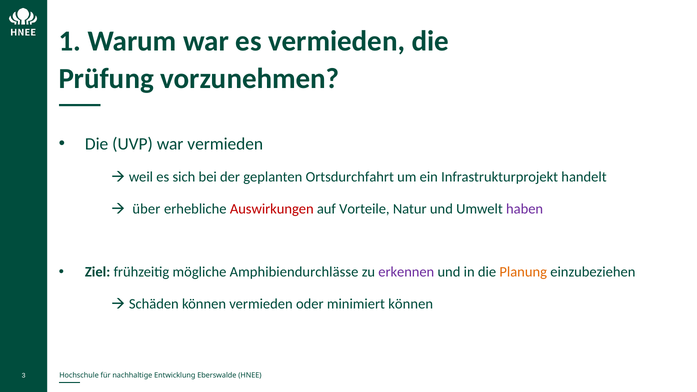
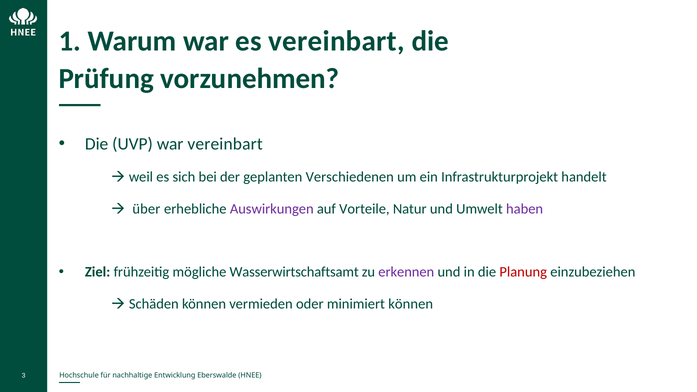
es vermieden: vermieden -> vereinbart
war vermieden: vermieden -> vereinbart
Ortsdurchfahrt: Ortsdurchfahrt -> Verschiedenen
Auswirkungen colour: red -> purple
Amphibiendurchlässe: Amphibiendurchlässe -> Wasserwirtschaftsamt
Planung colour: orange -> red
